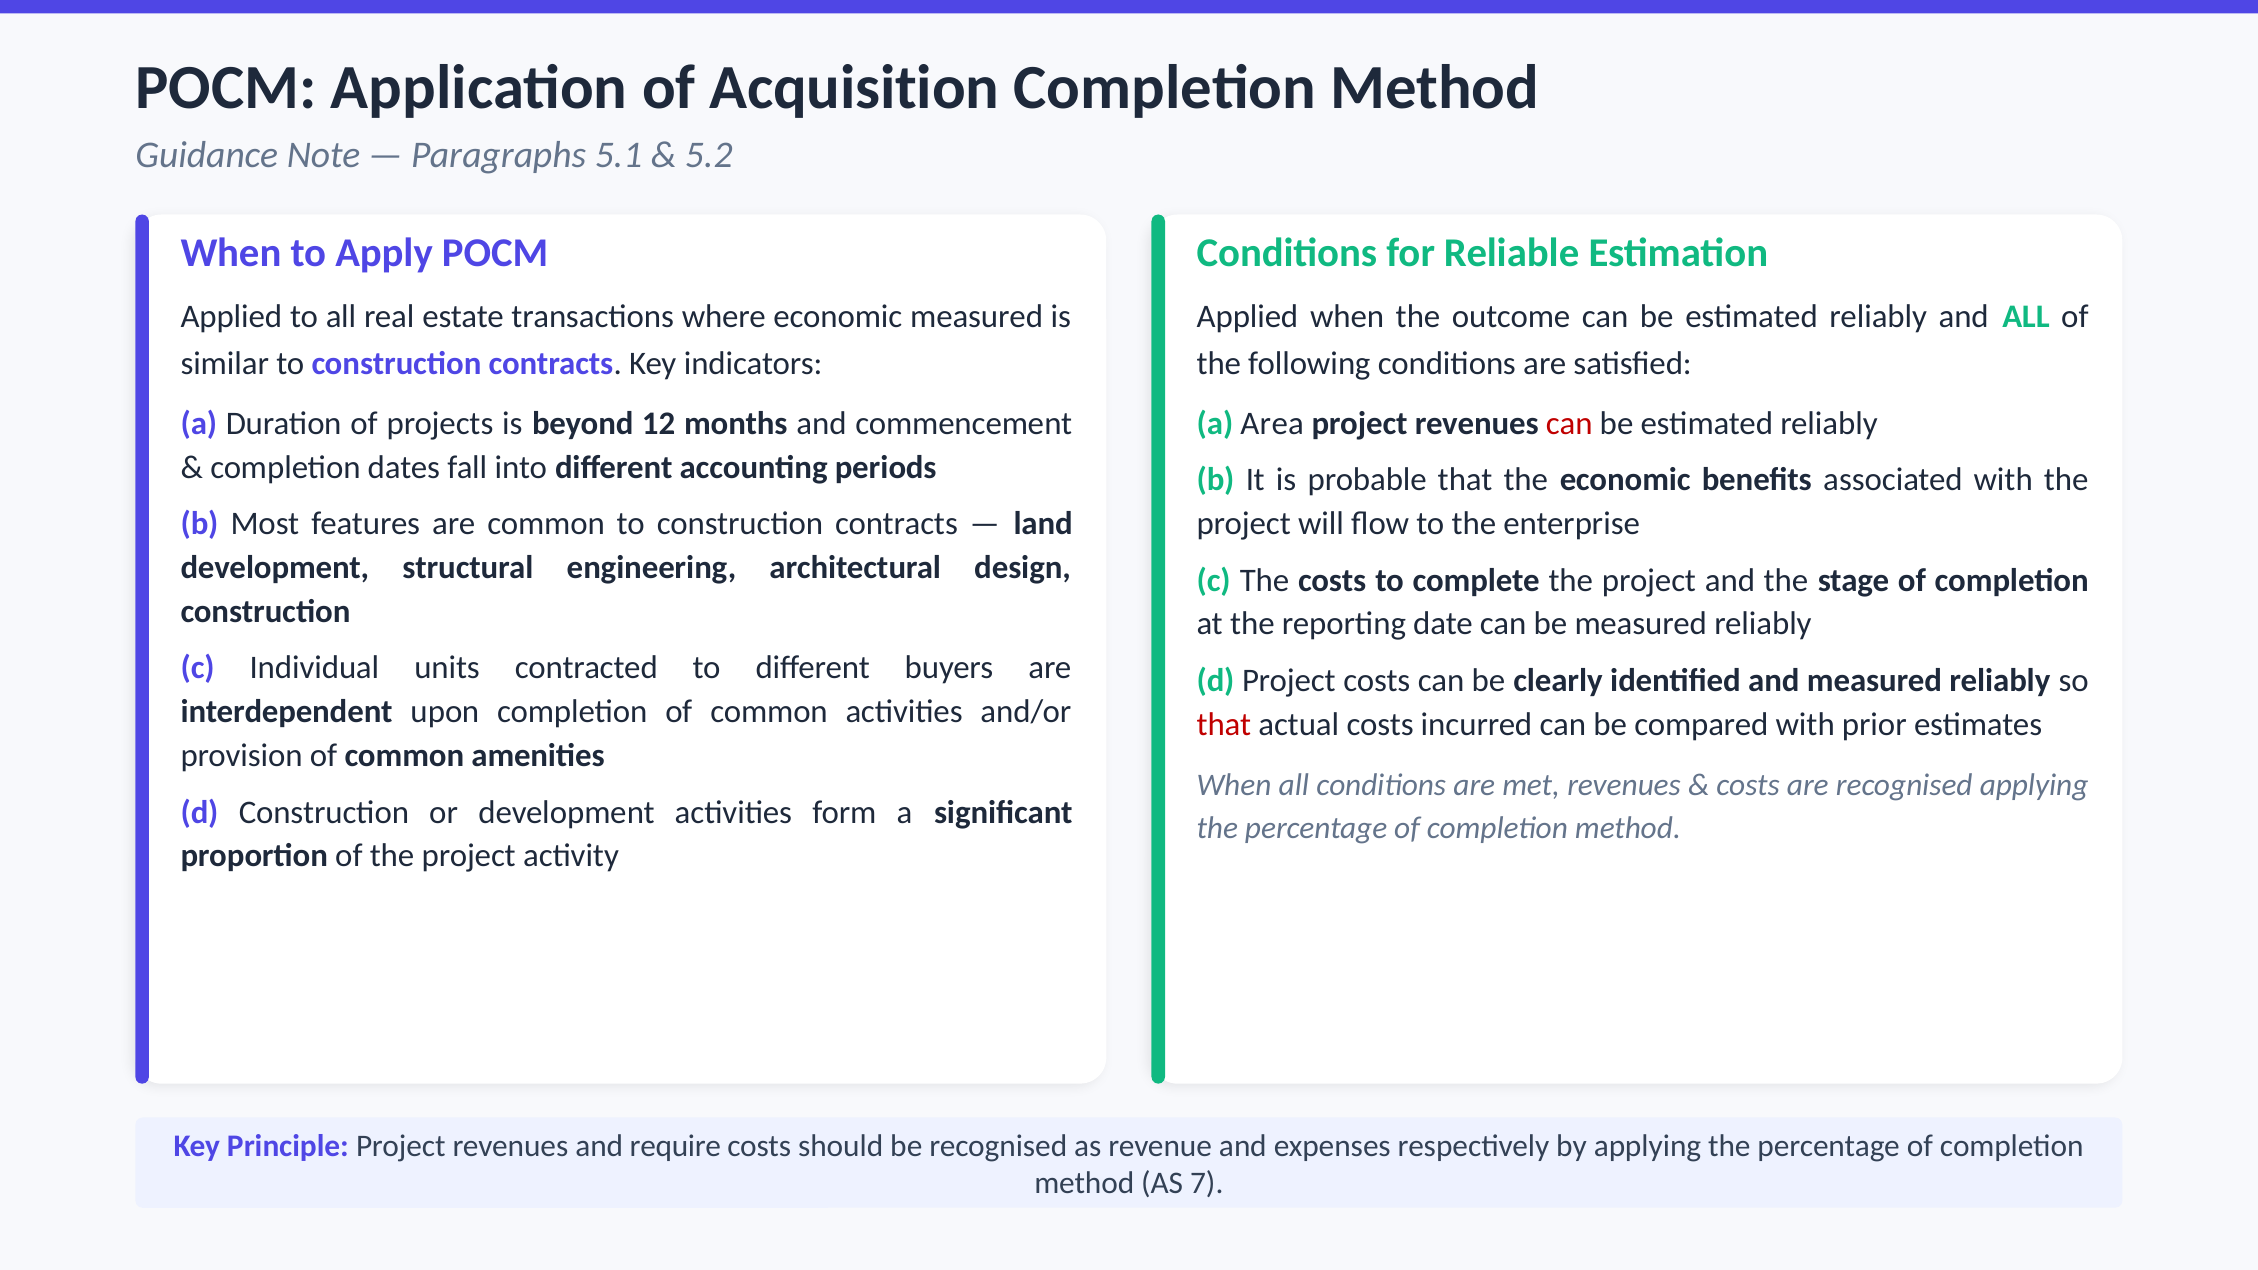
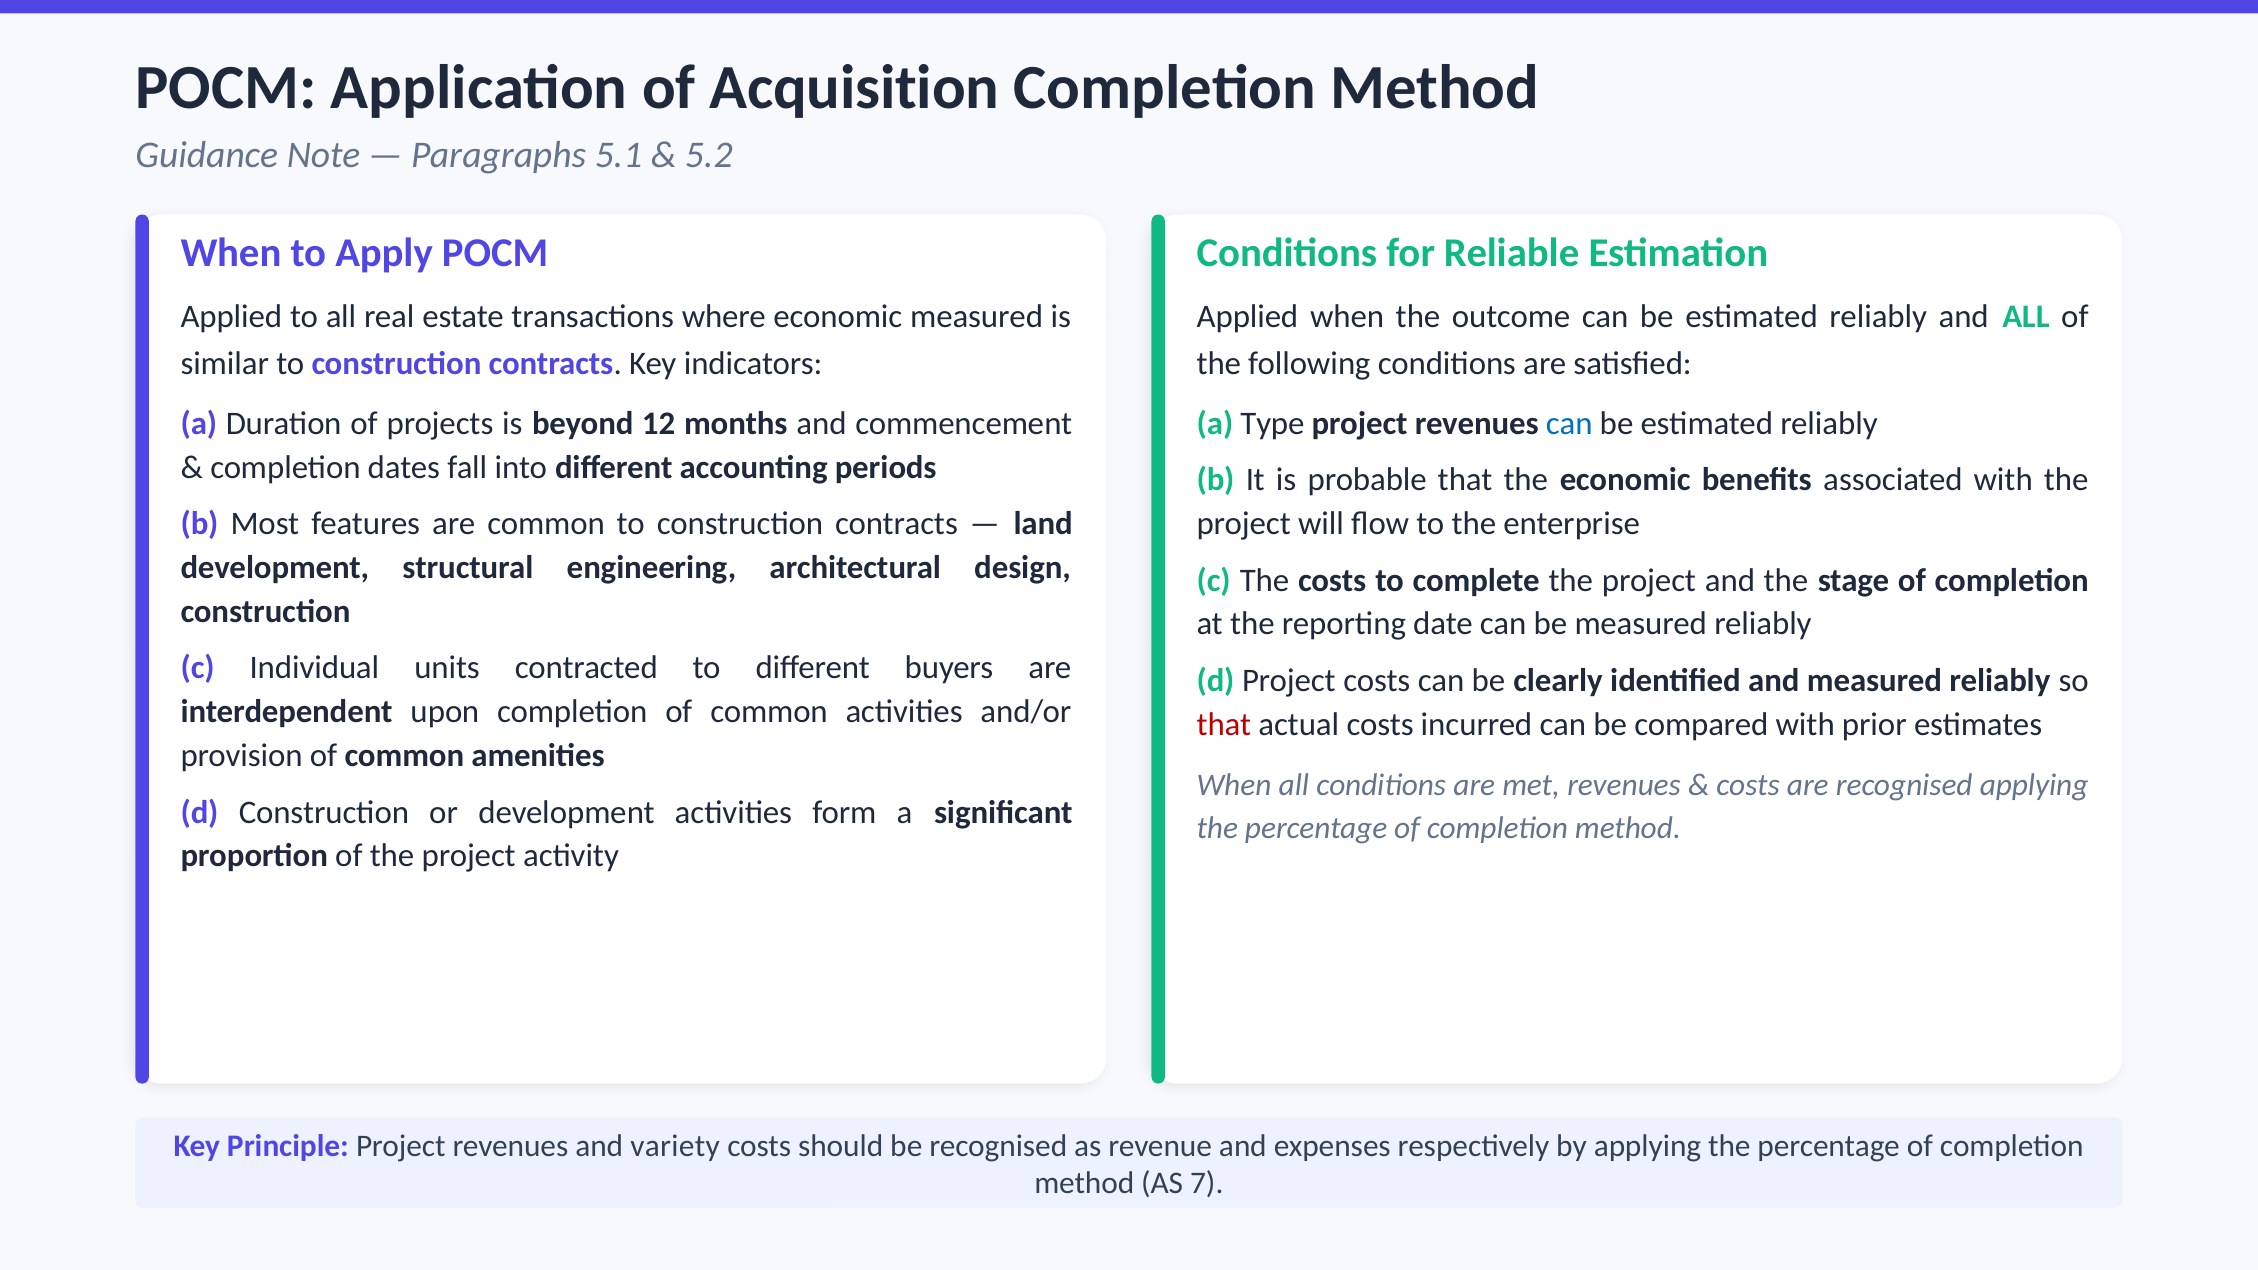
Area: Area -> Type
can at (1569, 423) colour: red -> blue
require: require -> variety
